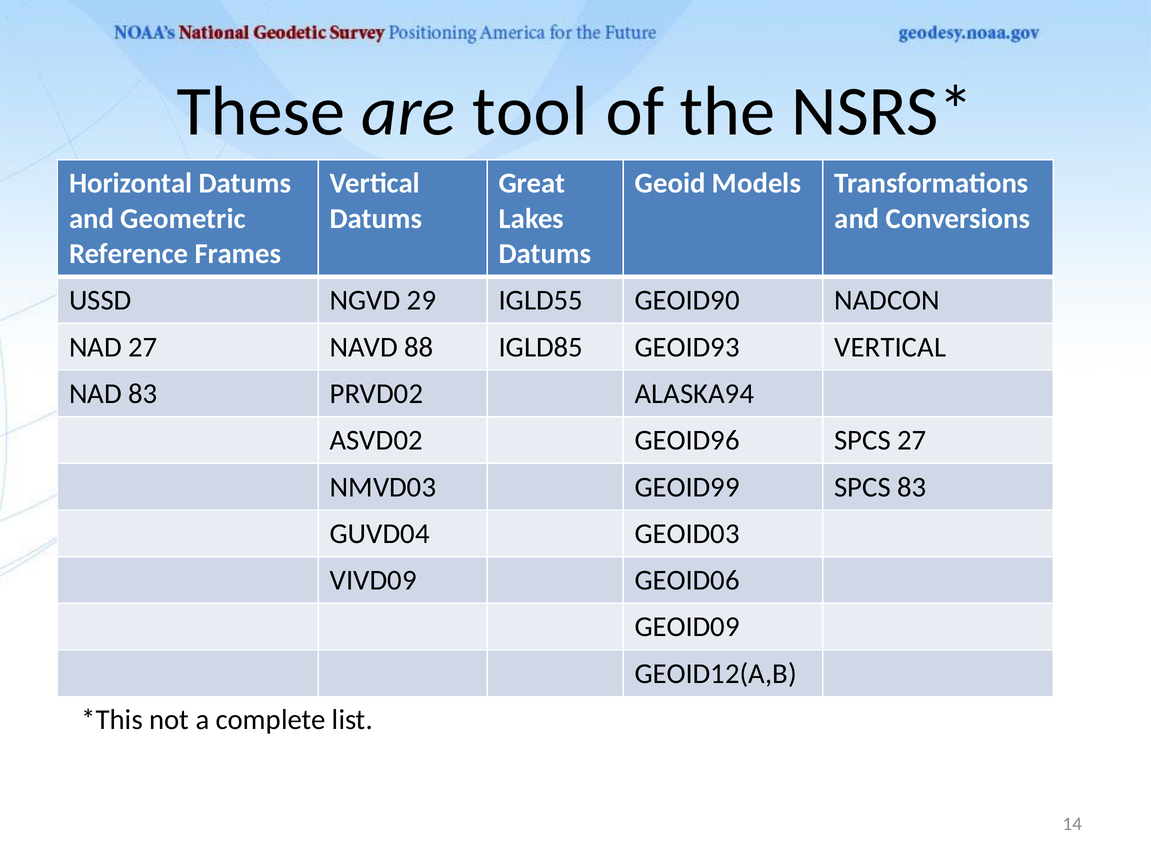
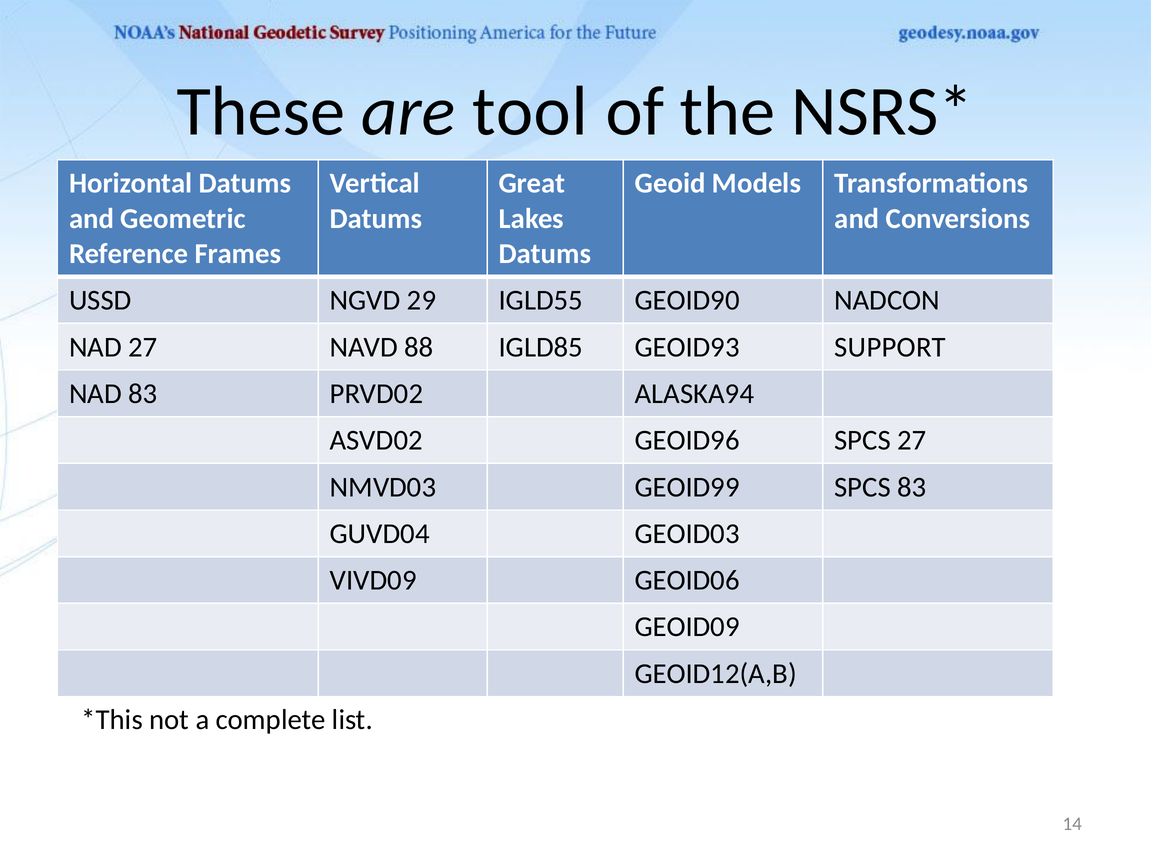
GEOID93 VERTICAL: VERTICAL -> SUPPORT
